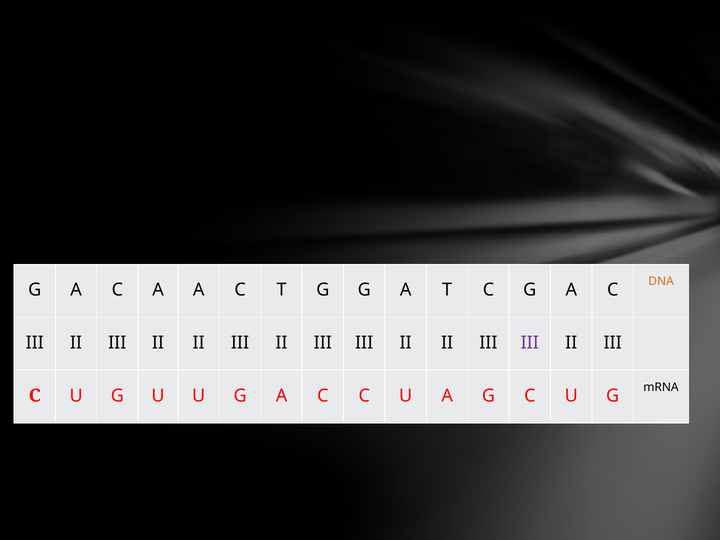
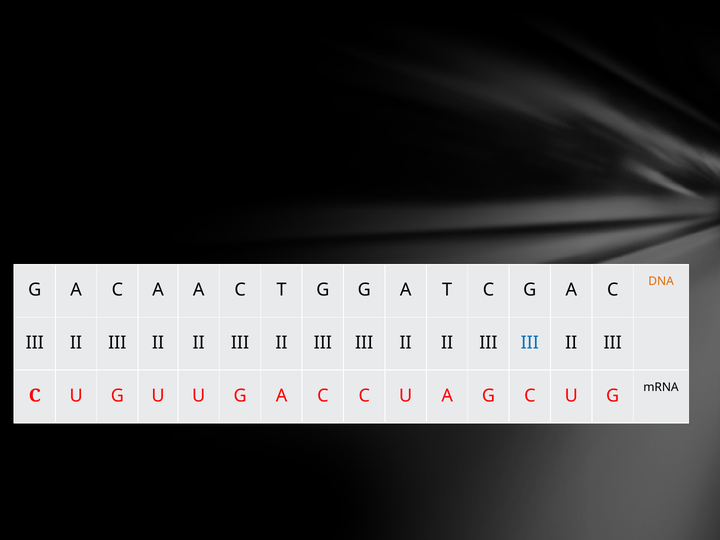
III at (530, 343) colour: purple -> blue
